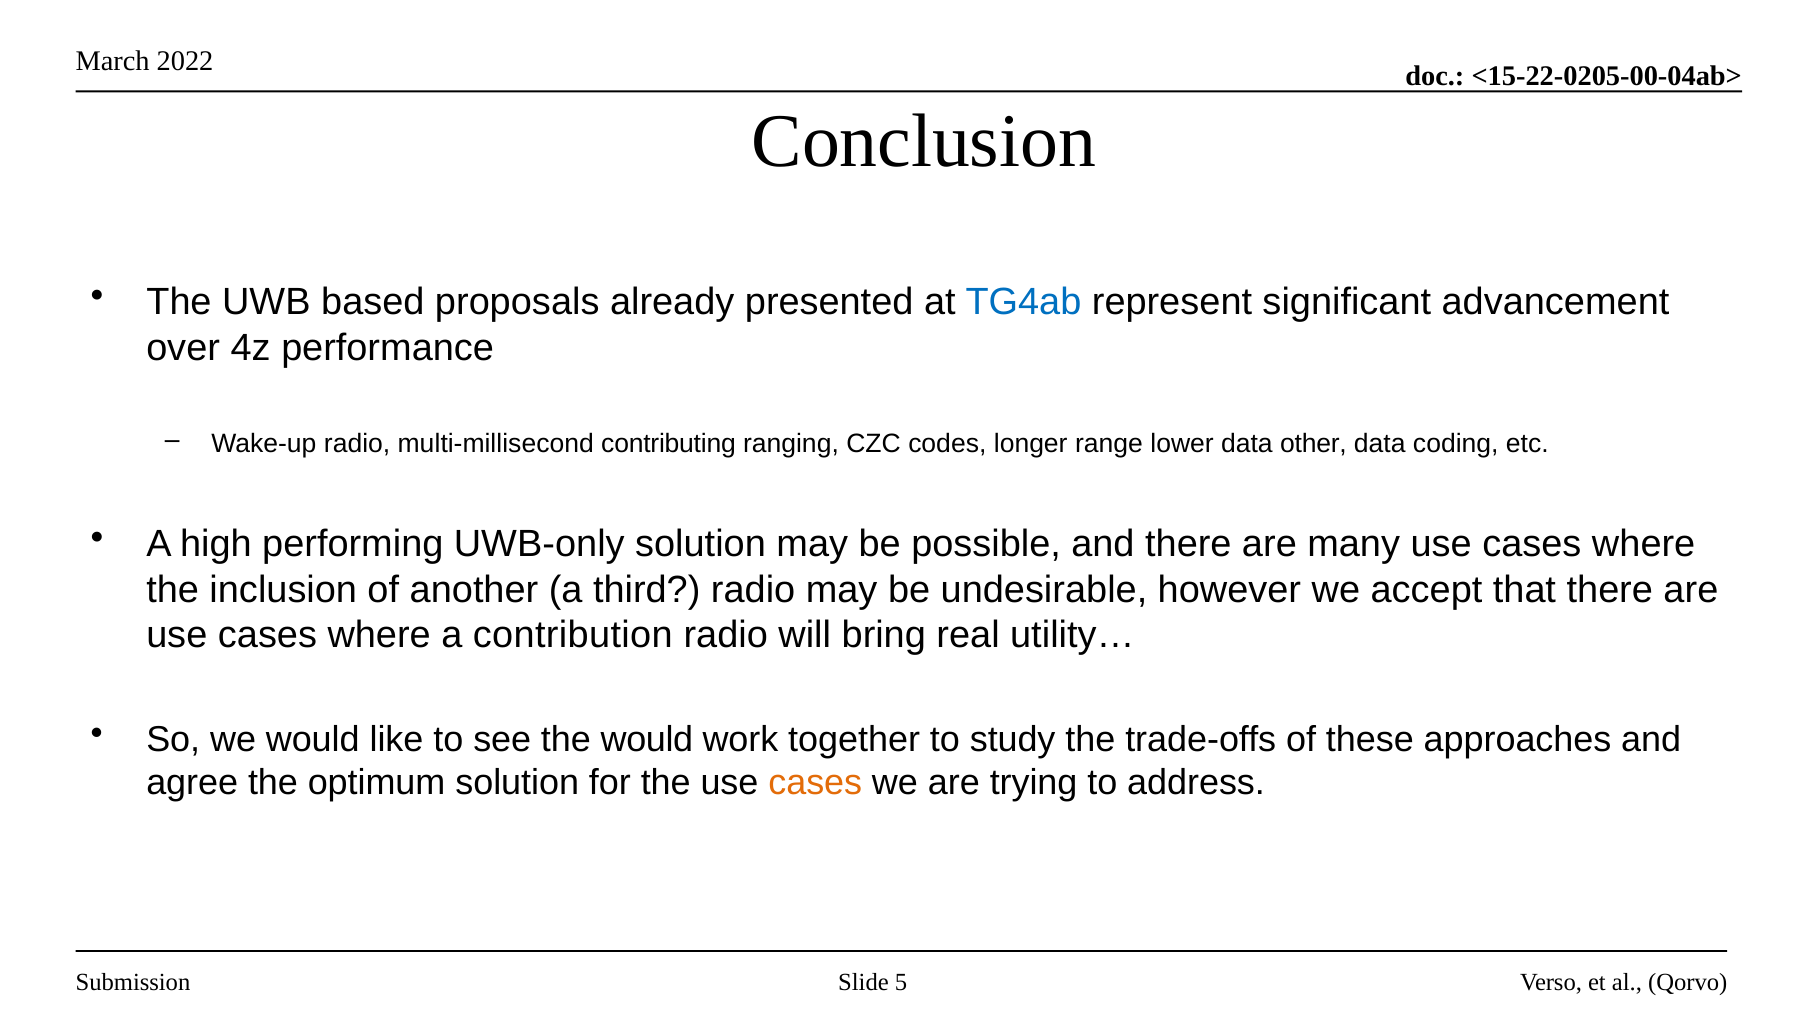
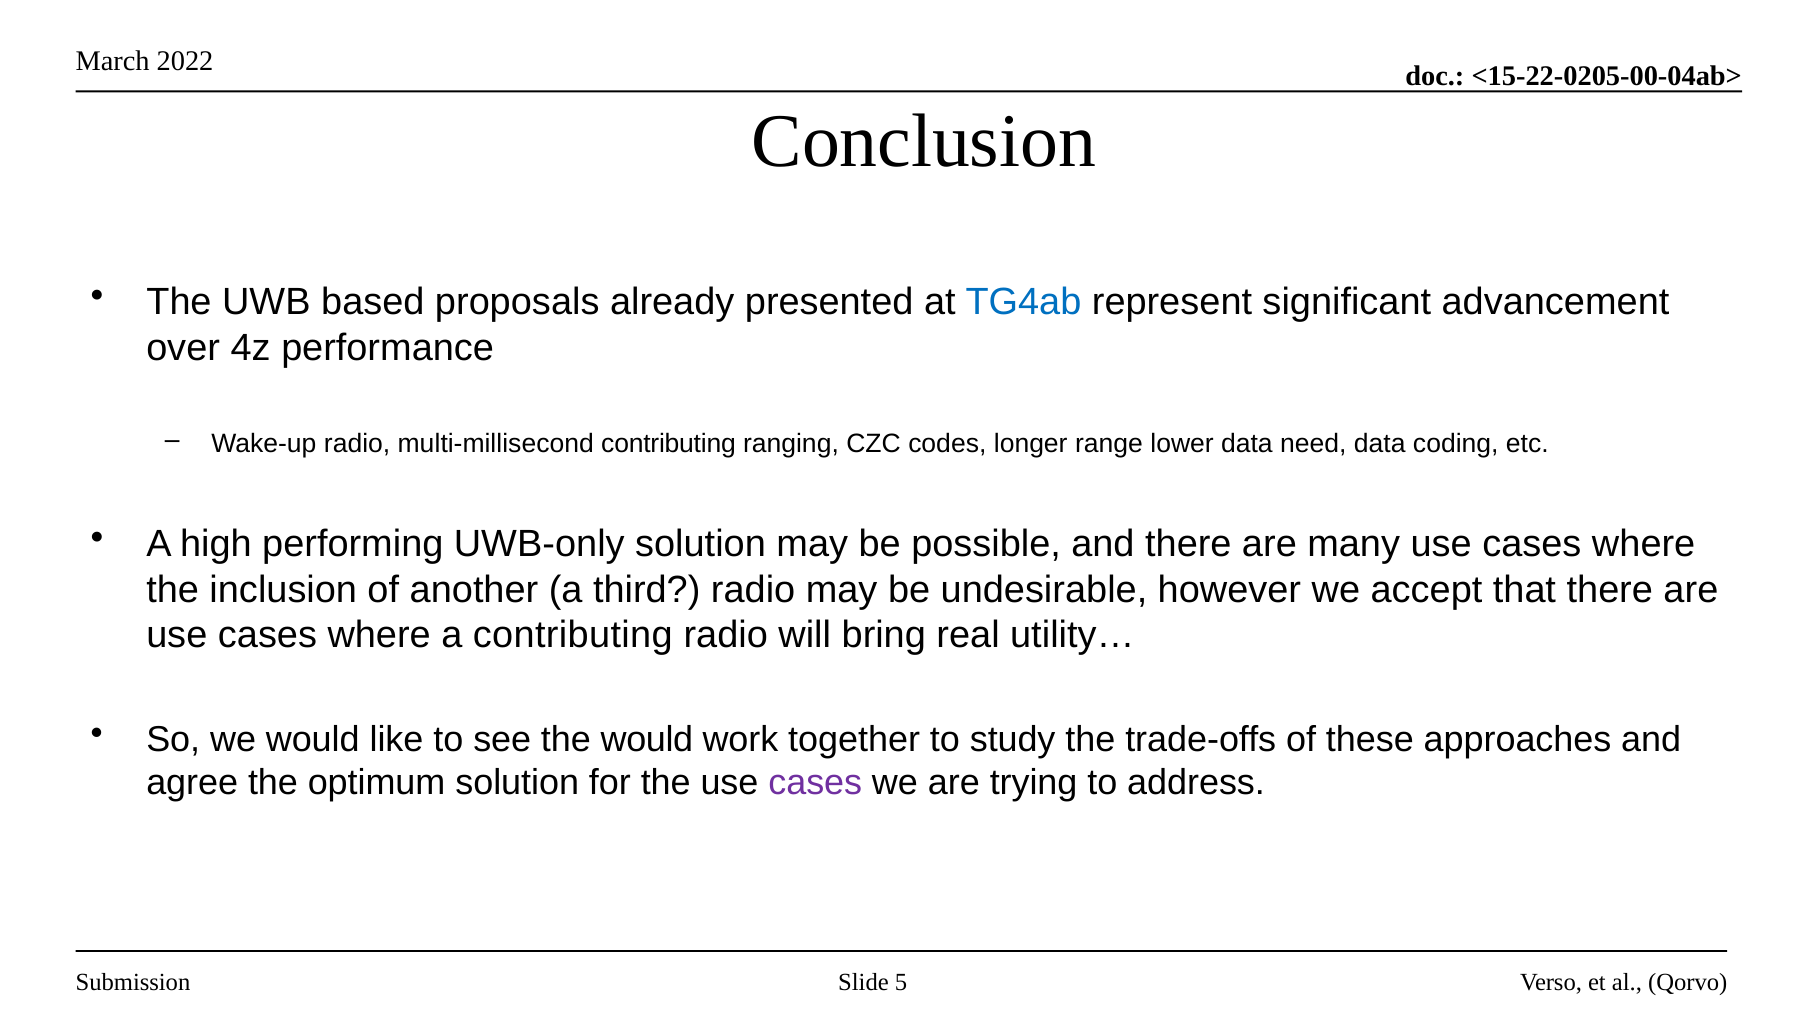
other: other -> need
a contribution: contribution -> contributing
cases at (815, 783) colour: orange -> purple
